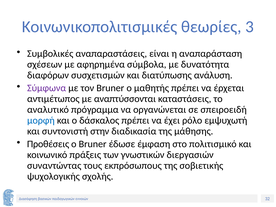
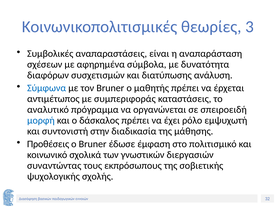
Σύμφωνα colour: purple -> blue
αναπτύσσονται: αναπτύσσονται -> συμπεριφοράς
πράξεις: πράξεις -> σχολικά
